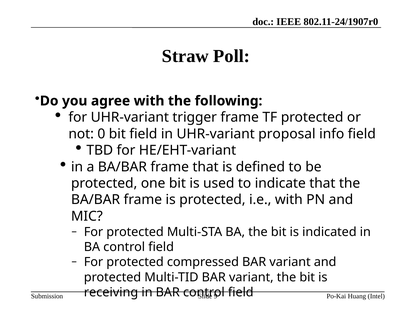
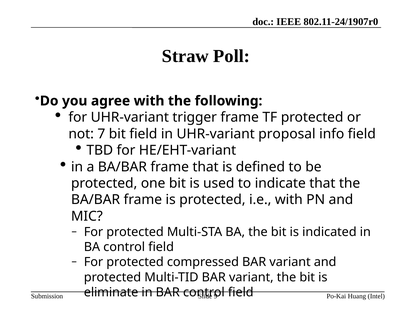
0: 0 -> 7
receiving: receiving -> eliminate
